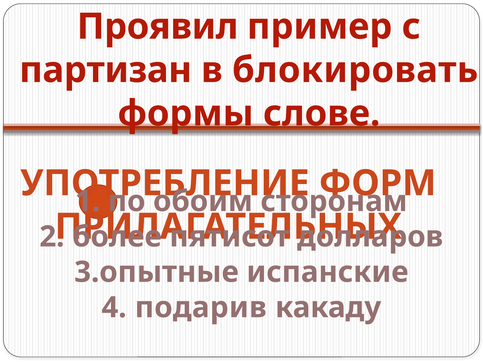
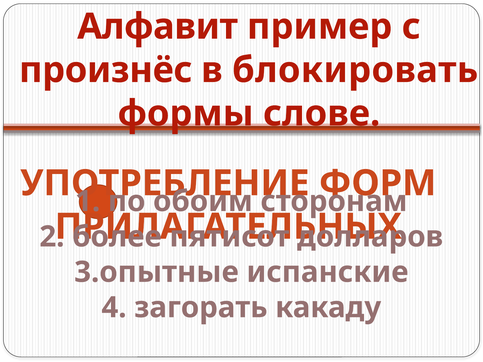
Проявил: Проявил -> Алфавит
партизан: партизан -> произнёс
подарив: подарив -> загорать
